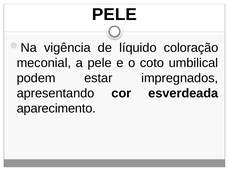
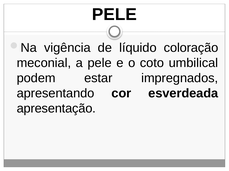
aparecimento: aparecimento -> apresentação
